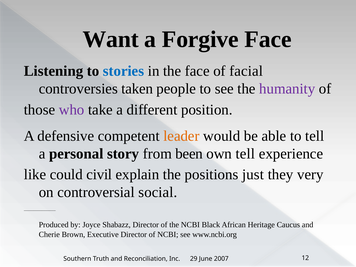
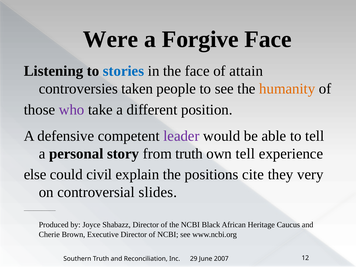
Want: Want -> Were
facial: facial -> attain
humanity colour: purple -> orange
leader colour: orange -> purple
from been: been -> truth
like: like -> else
just: just -> cite
social: social -> slides
